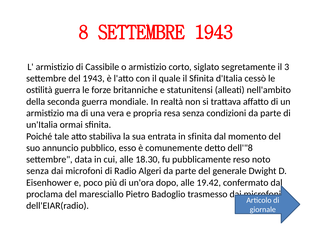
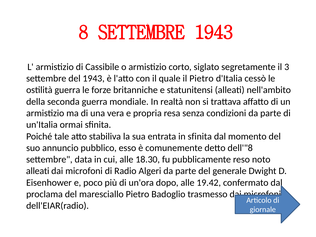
il Sfinita: Sfinita -> Pietro
senza at (38, 171): senza -> alleati
